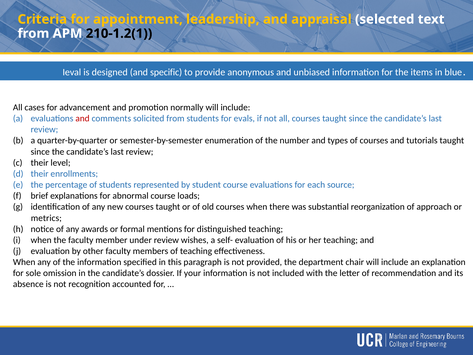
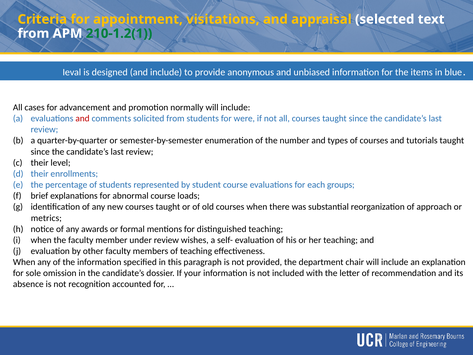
leadership: leadership -> visitations
210-1.2(1 colour: black -> green
and specific: specific -> include
evals: evals -> were
source: source -> groups
